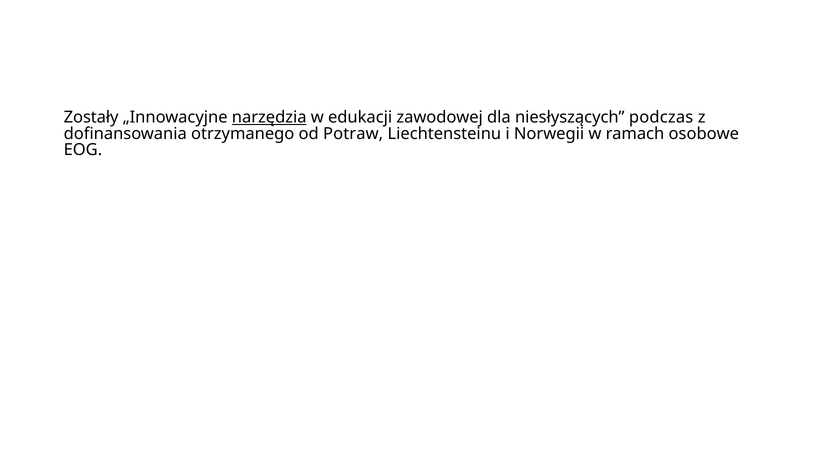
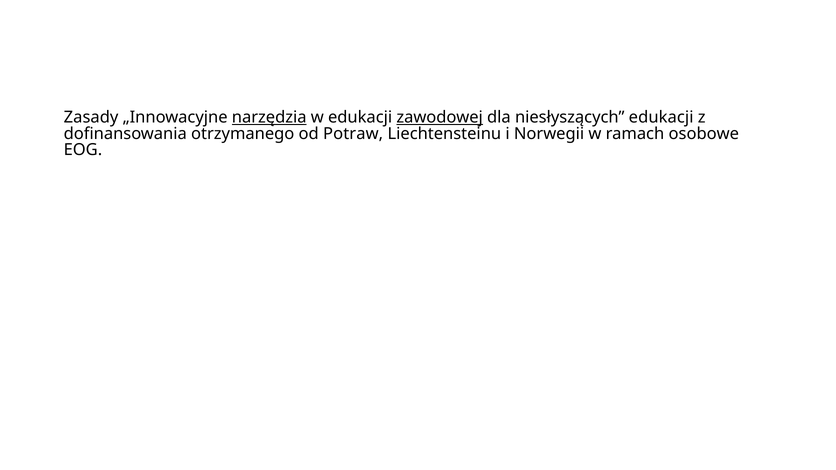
Zostały: Zostały -> Zasady
zawodowej underline: none -> present
niesłyszących podczas: podczas -> edukacji
